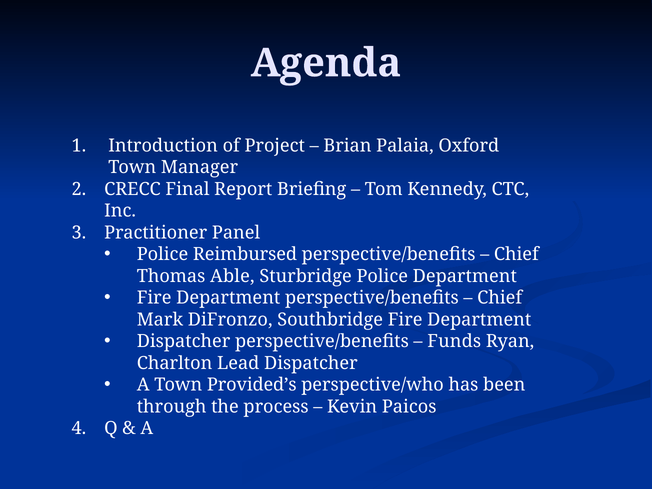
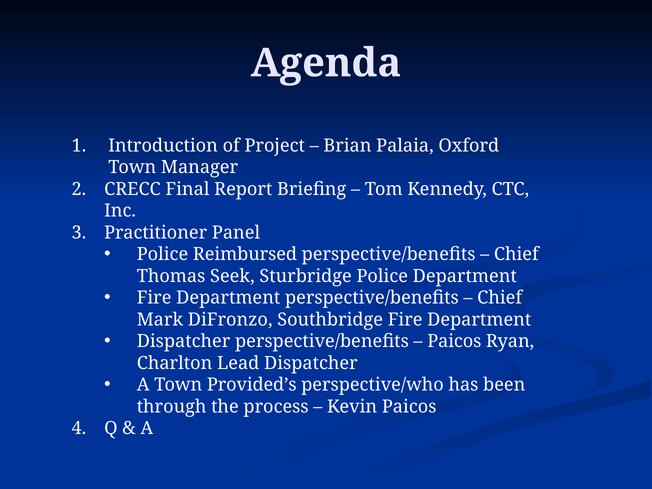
Able: Able -> Seek
Funds at (454, 341): Funds -> Paicos
